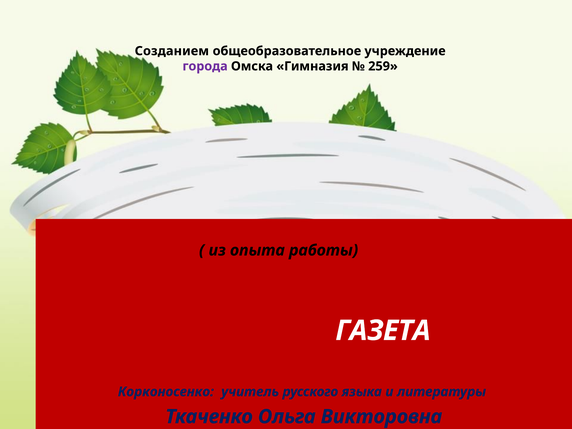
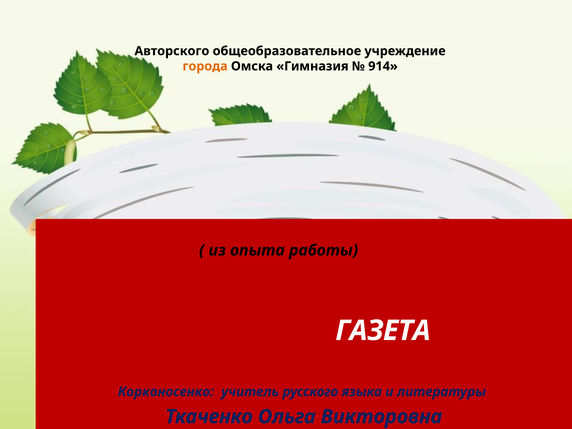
Созданием: Созданием -> Авторского
города colour: purple -> orange
259: 259 -> 914
